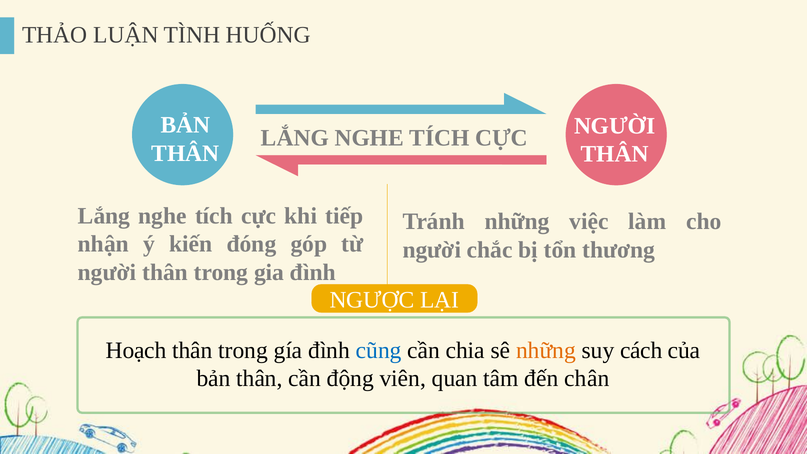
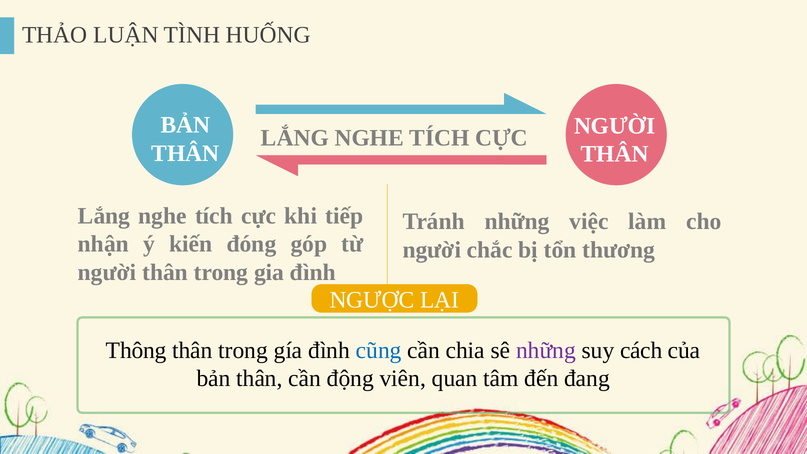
Hoạch: Hoạch -> Thông
những at (546, 350) colour: orange -> purple
chân: chân -> đang
